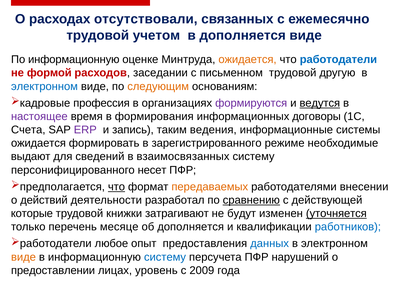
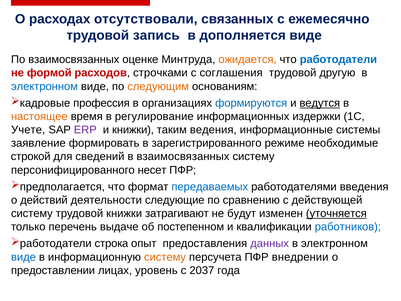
учетом: учетом -> запись
По информационную: информационную -> взаимосвязанных
заседании: заседании -> строчками
письменном: письменном -> соглашения
формируются colour: purple -> blue
настоящее colour: purple -> orange
формирования: формирования -> регулирование
договоры: договоры -> издержки
Счета: Счета -> Учете
и запись: запись -> книжки
ожидается at (38, 143): ожидается -> заявление
выдают: выдают -> строкой
что at (116, 187) underline: present -> none
передаваемых colour: orange -> blue
внесении: внесении -> введения
разработал: разработал -> следующие
сравнению underline: present -> none
которые at (32, 213): которые -> систему
месяце: месяце -> выдаче
об дополняется: дополняется -> постепенном
любое: любое -> строка
данных colour: blue -> purple
виде at (23, 257) colour: orange -> blue
систему at (165, 257) colour: blue -> orange
нарушений: нарушений -> внедрении
2009: 2009 -> 2037
